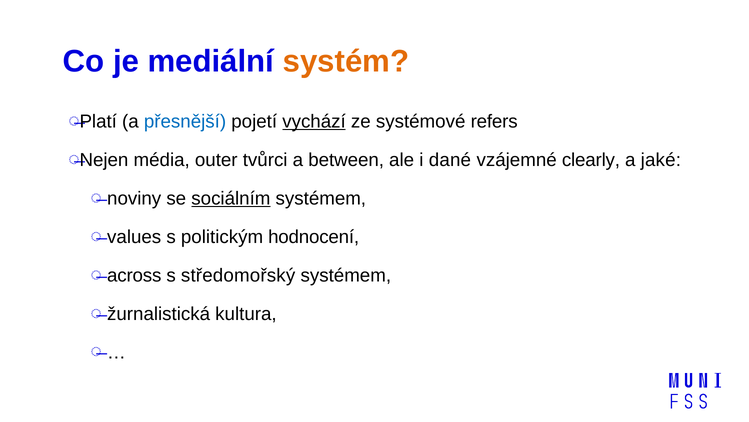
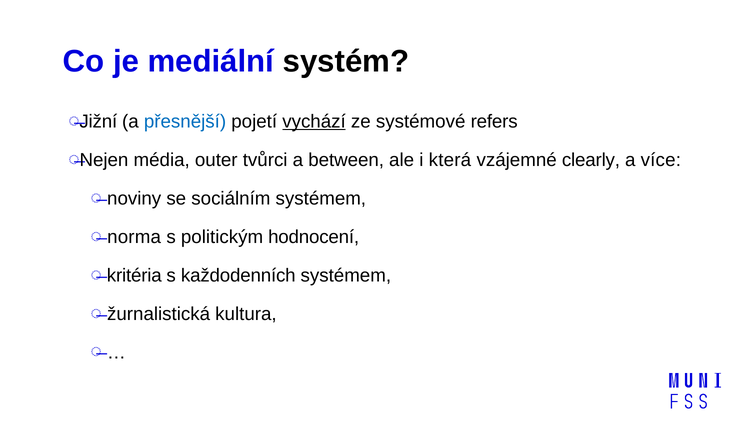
systém colour: orange -> black
Platí: Platí -> Jižní
dané: dané -> která
jaké: jaké -> více
sociálním underline: present -> none
values: values -> norma
across: across -> kritéria
středomořský: středomořský -> každodenních
